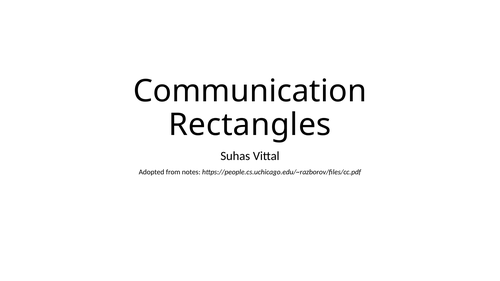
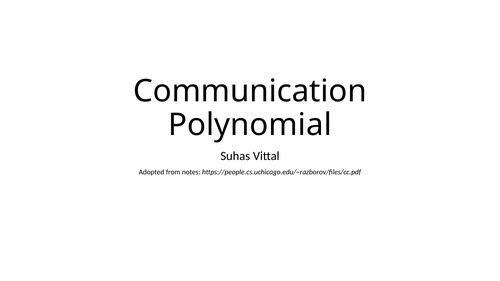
Rectangles: Rectangles -> Polynomial
